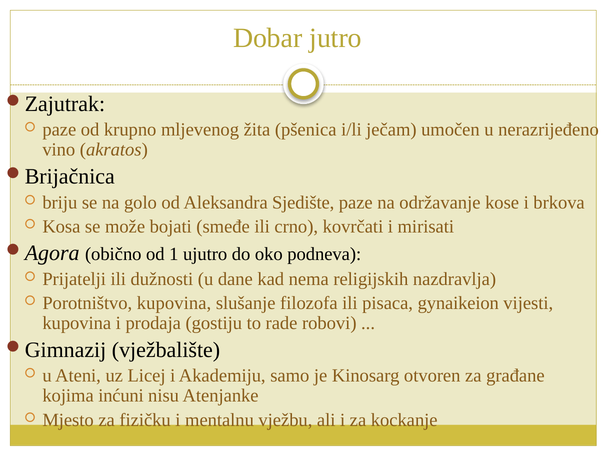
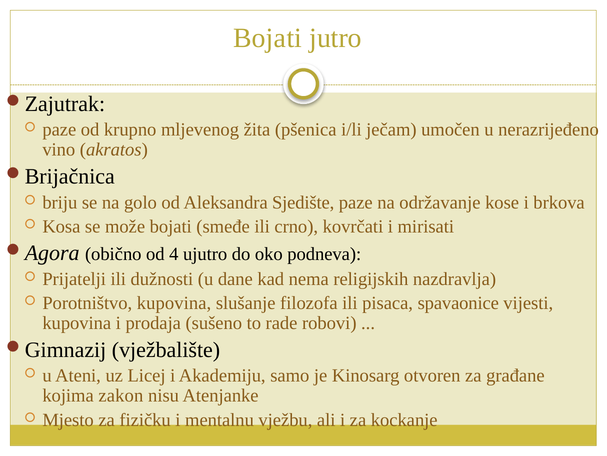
Dobar at (268, 38): Dobar -> Bojati
1: 1 -> 4
gynaikeion: gynaikeion -> spavaonice
gostiju: gostiju -> sušeno
inćuni: inćuni -> zakon
